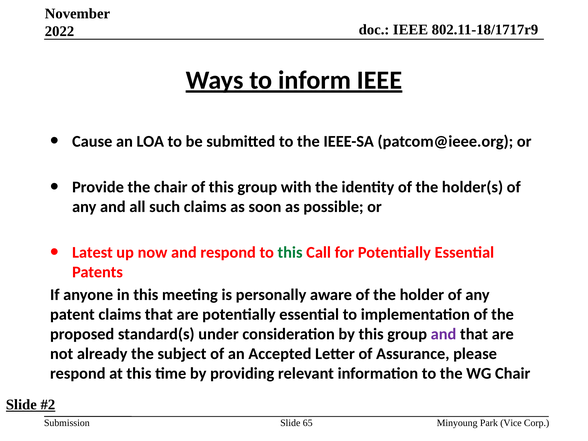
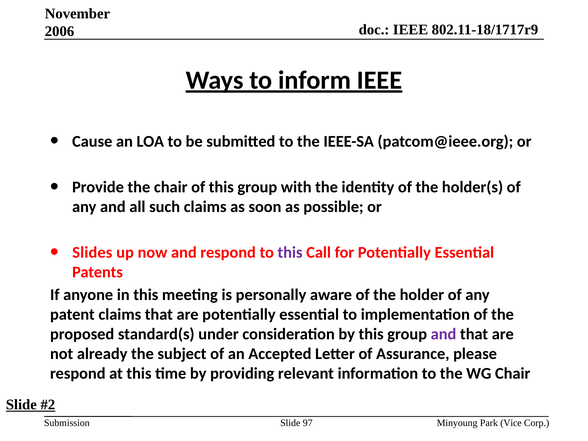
2022: 2022 -> 2006
Latest: Latest -> Slides
this at (290, 252) colour: green -> purple
65: 65 -> 97
